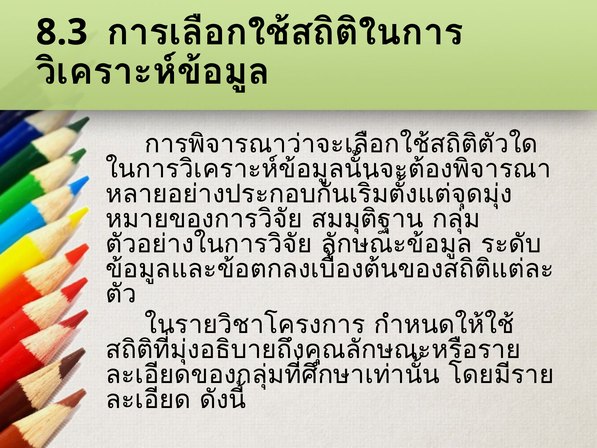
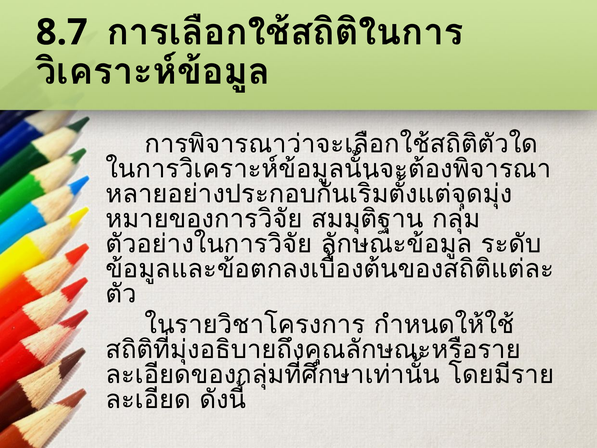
8.3: 8.3 -> 8.7
